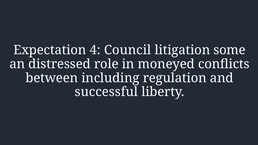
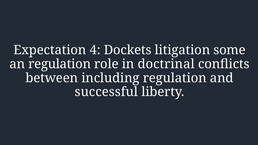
Council: Council -> Dockets
an distressed: distressed -> regulation
moneyed: moneyed -> doctrinal
